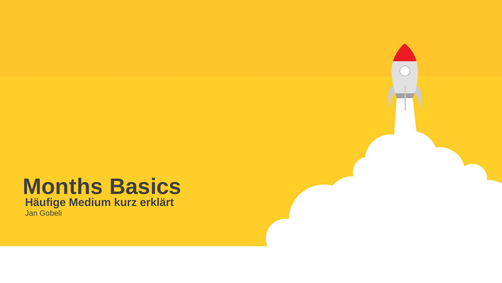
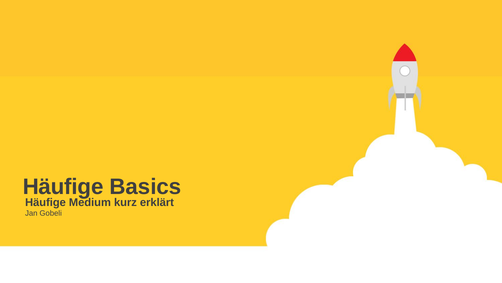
Months at (63, 186): Months -> Häufige
